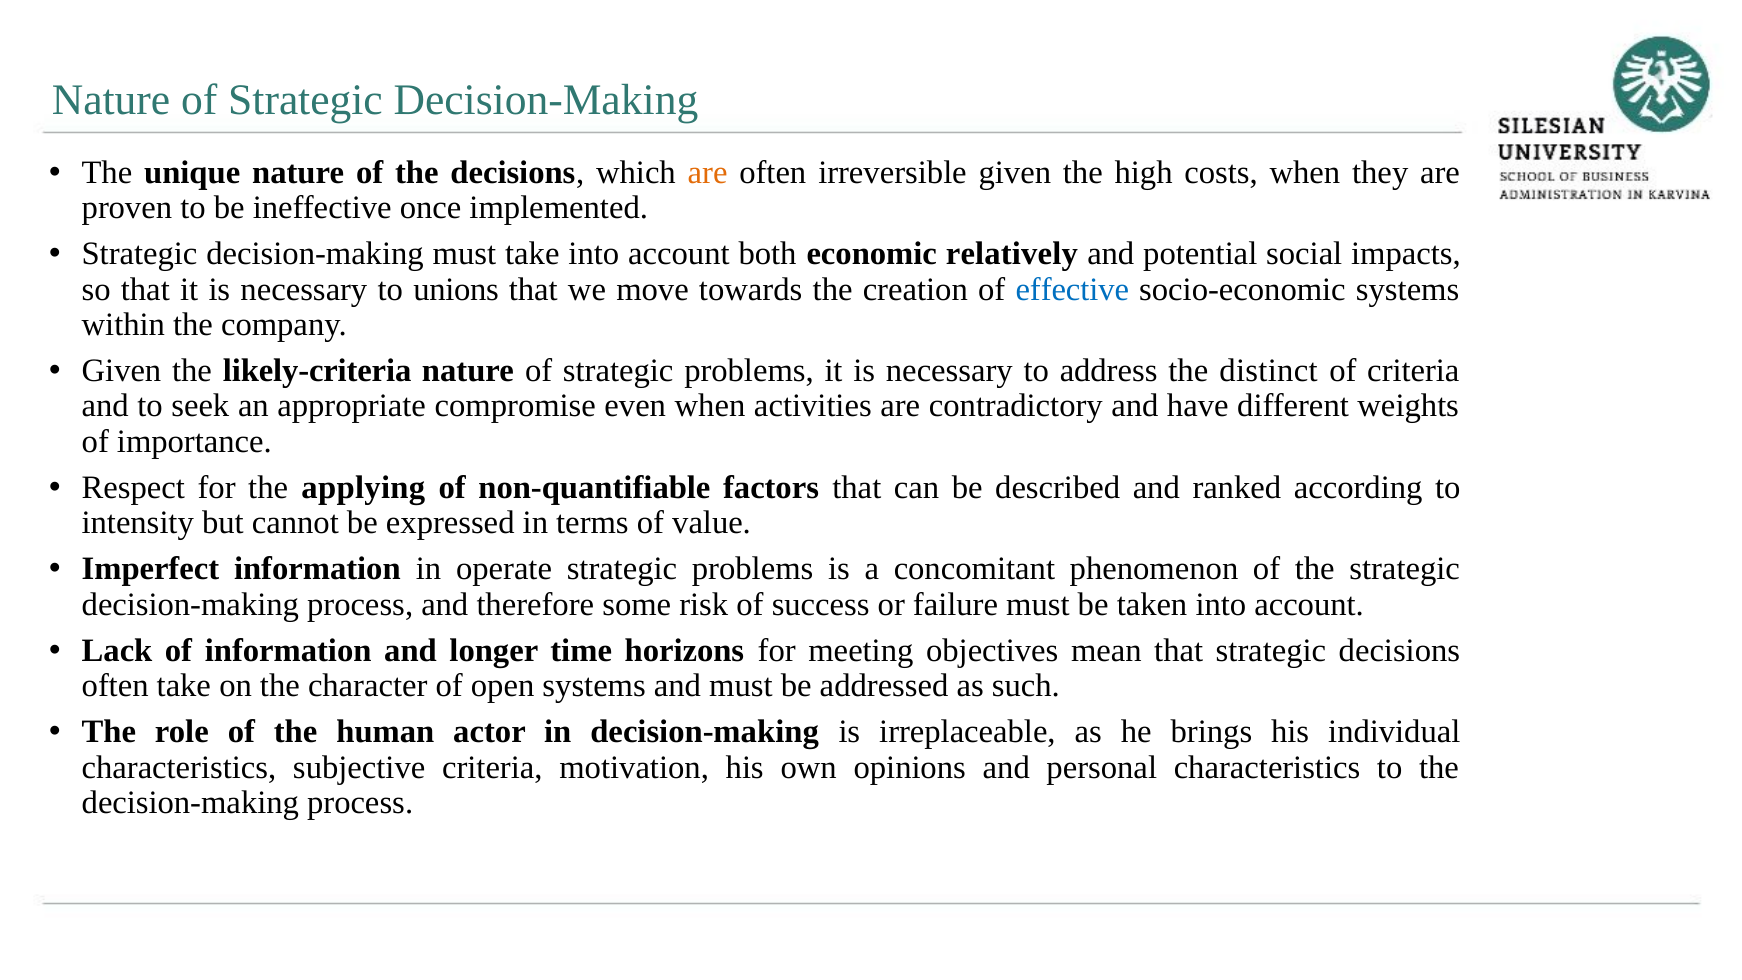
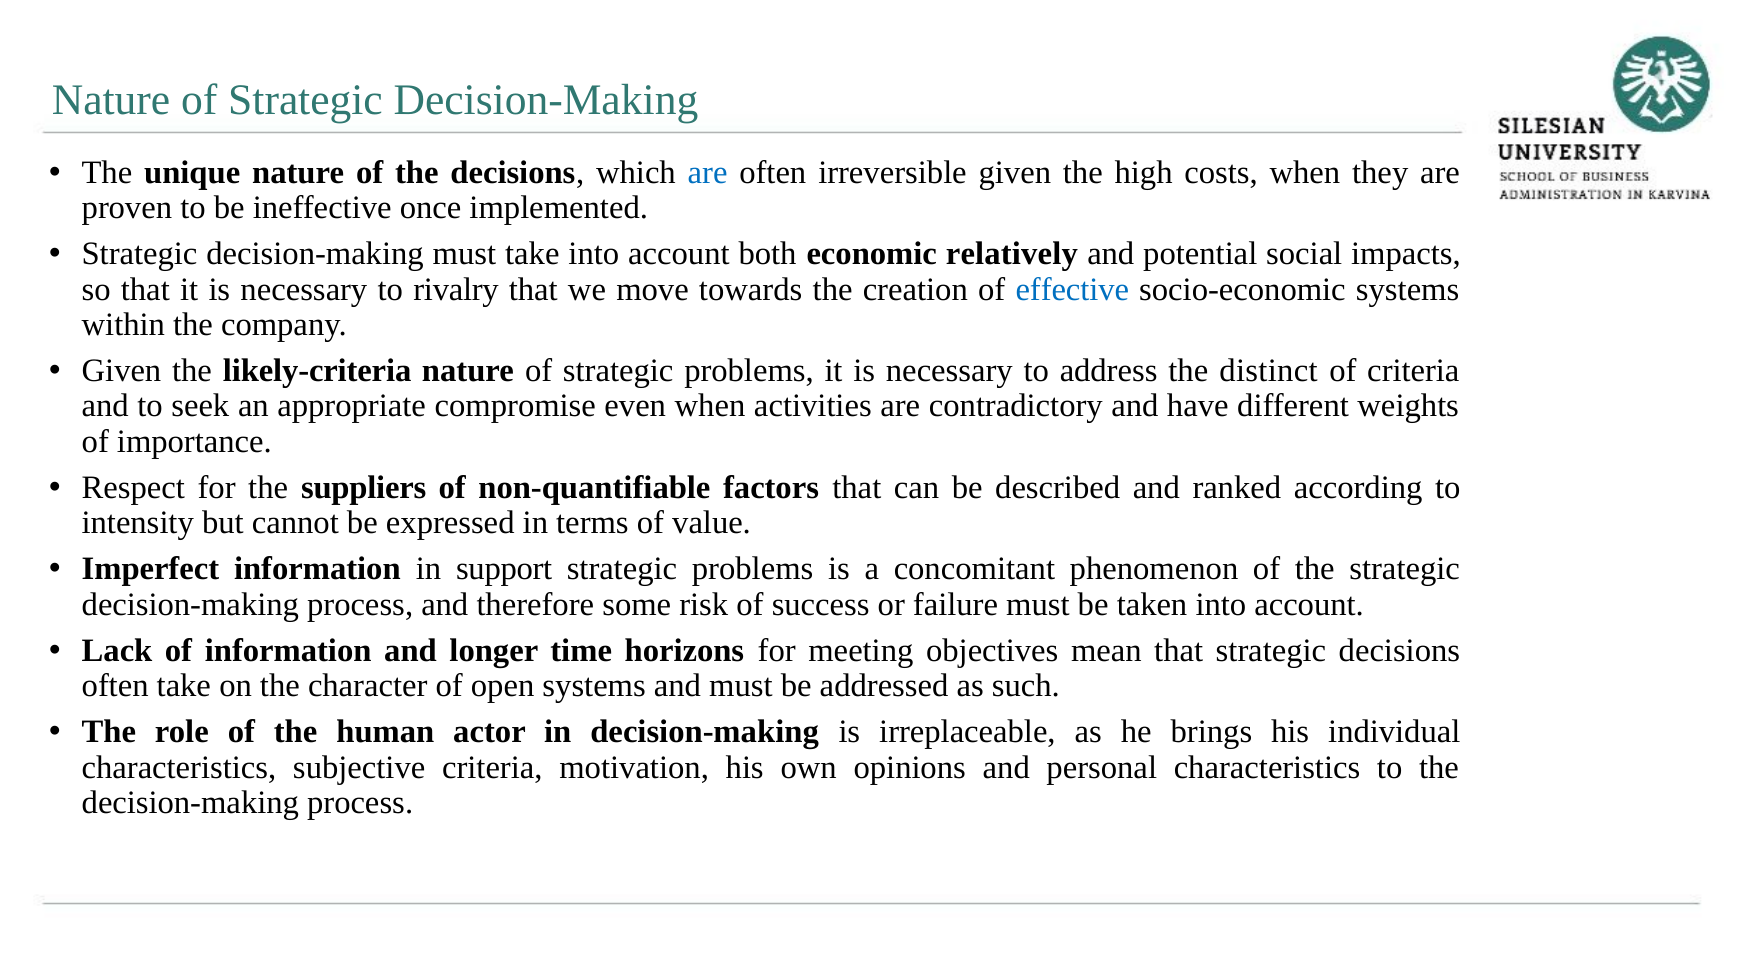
are at (708, 172) colour: orange -> blue
unions: unions -> rivalry
applying: applying -> suppliers
operate: operate -> support
